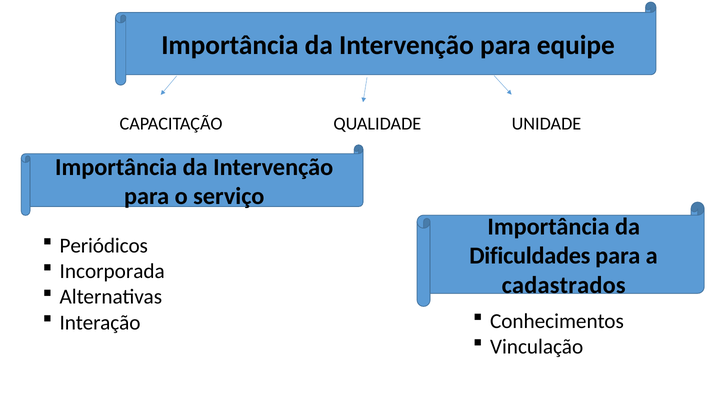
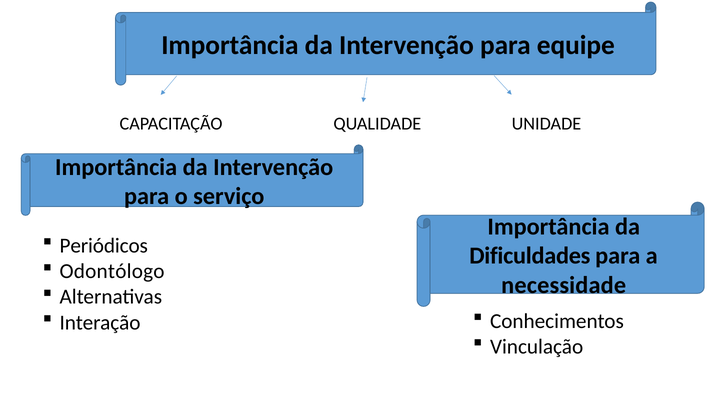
Incorporada: Incorporada -> Odontólogo
cadastrados: cadastrados -> necessidade
